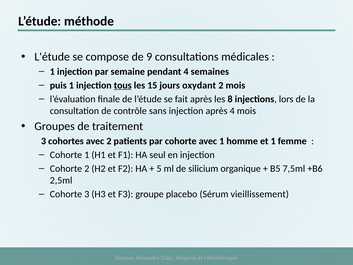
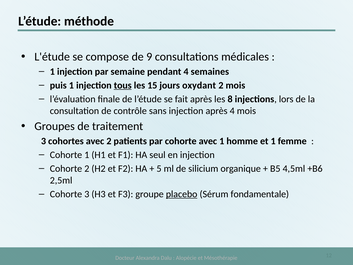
7,5ml: 7,5ml -> 4,5ml
placebo underline: none -> present
vieillissement: vieillissement -> fondamentale
